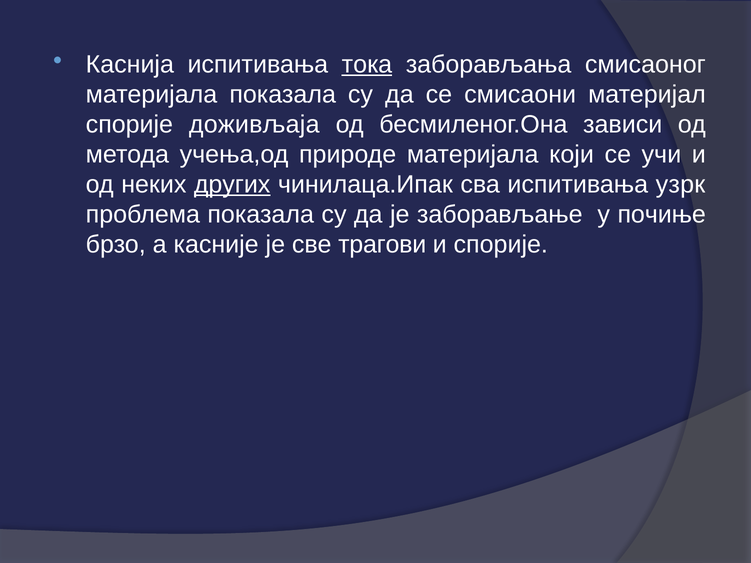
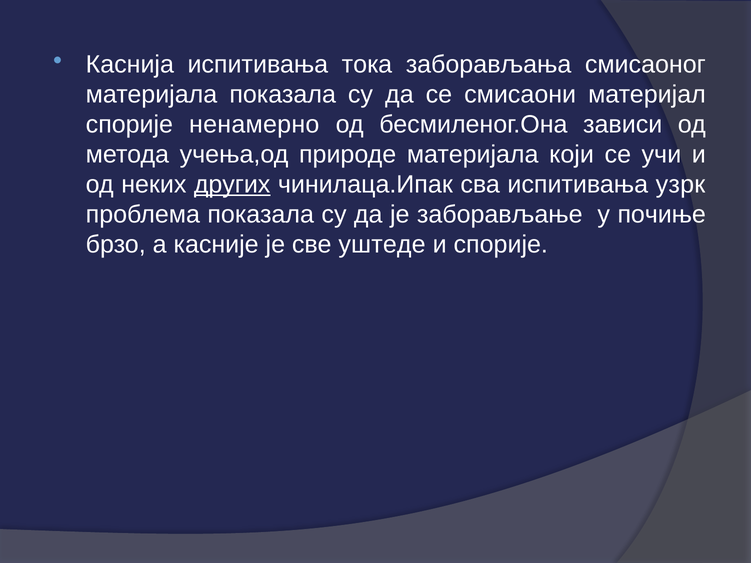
тока underline: present -> none
доживљаја: доживљаја -> ненамерно
трагови: трагови -> уштеде
